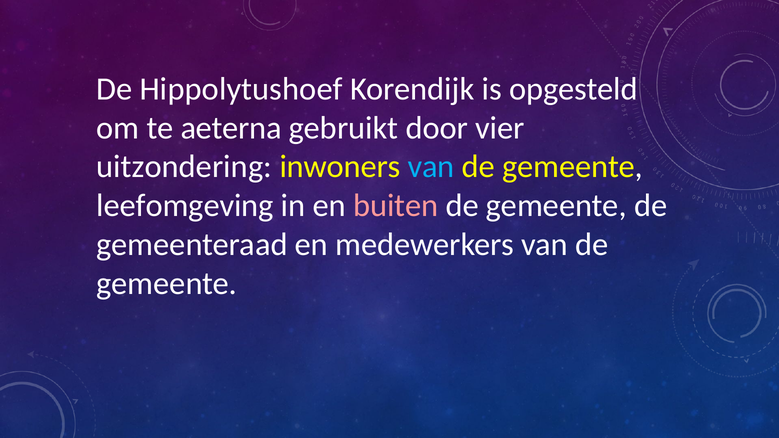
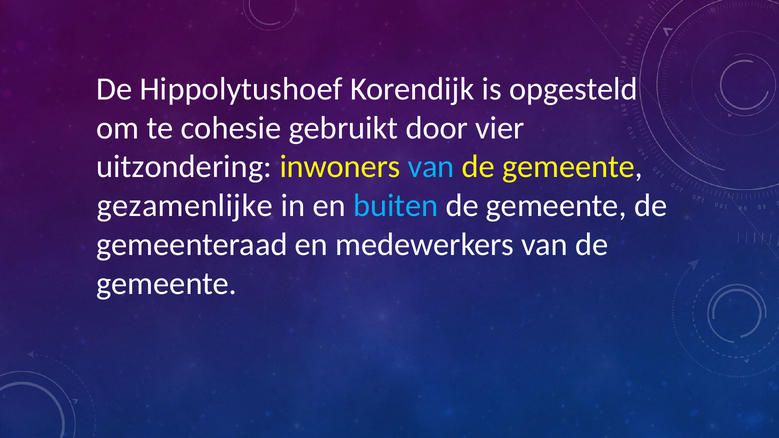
aeterna: aeterna -> cohesie
leefomgeving: leefomgeving -> gezamenlijke
buiten colour: pink -> light blue
